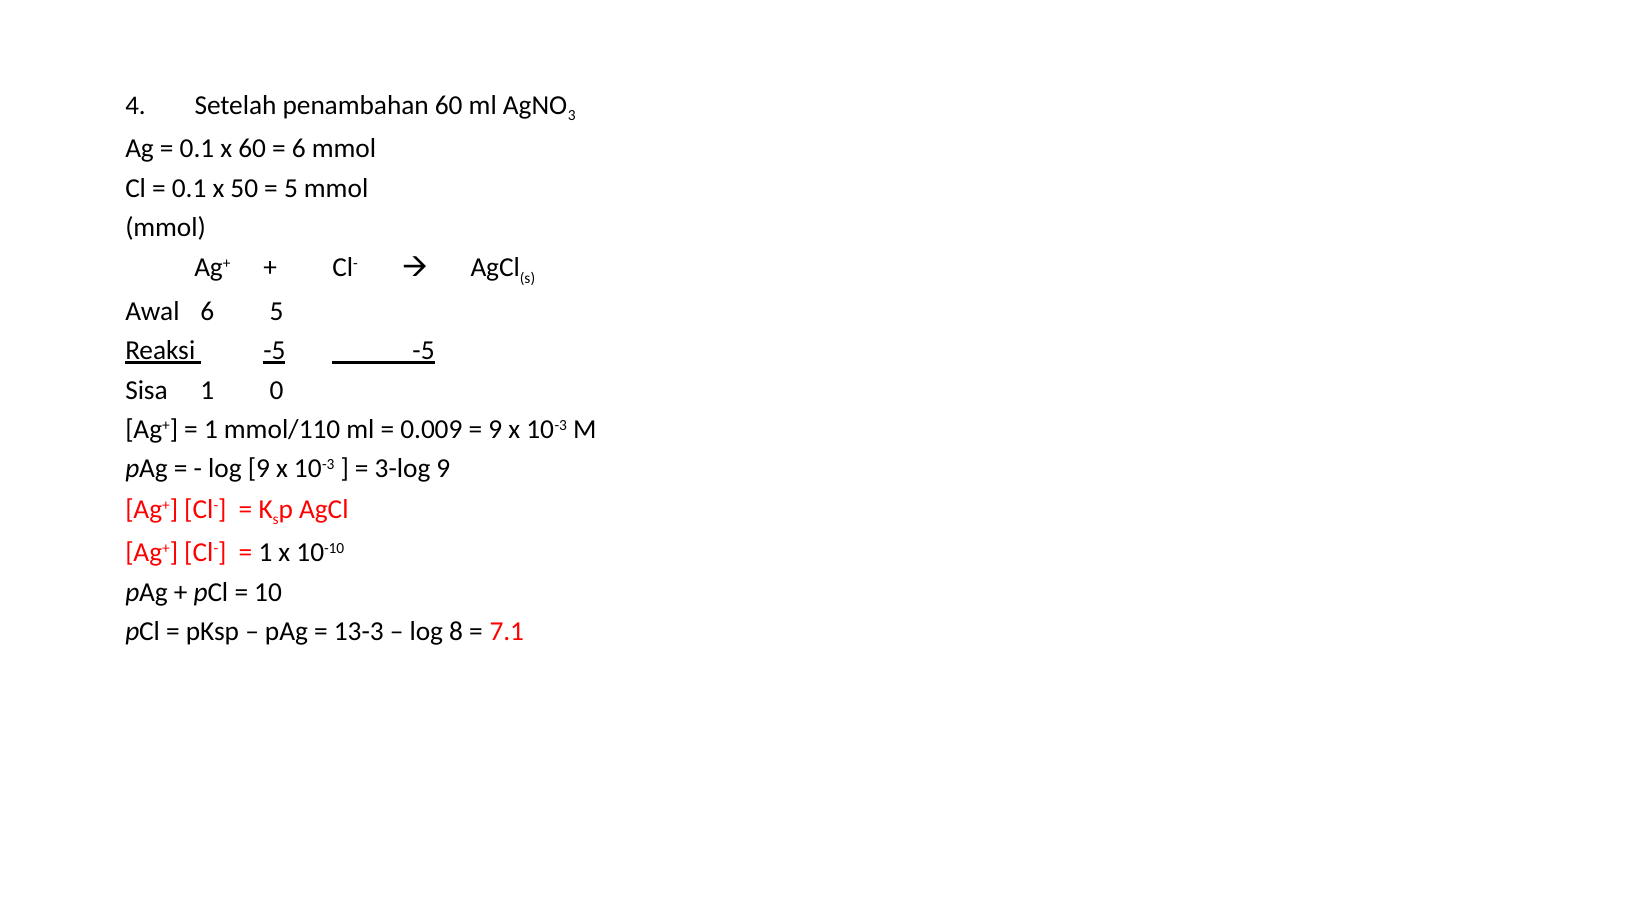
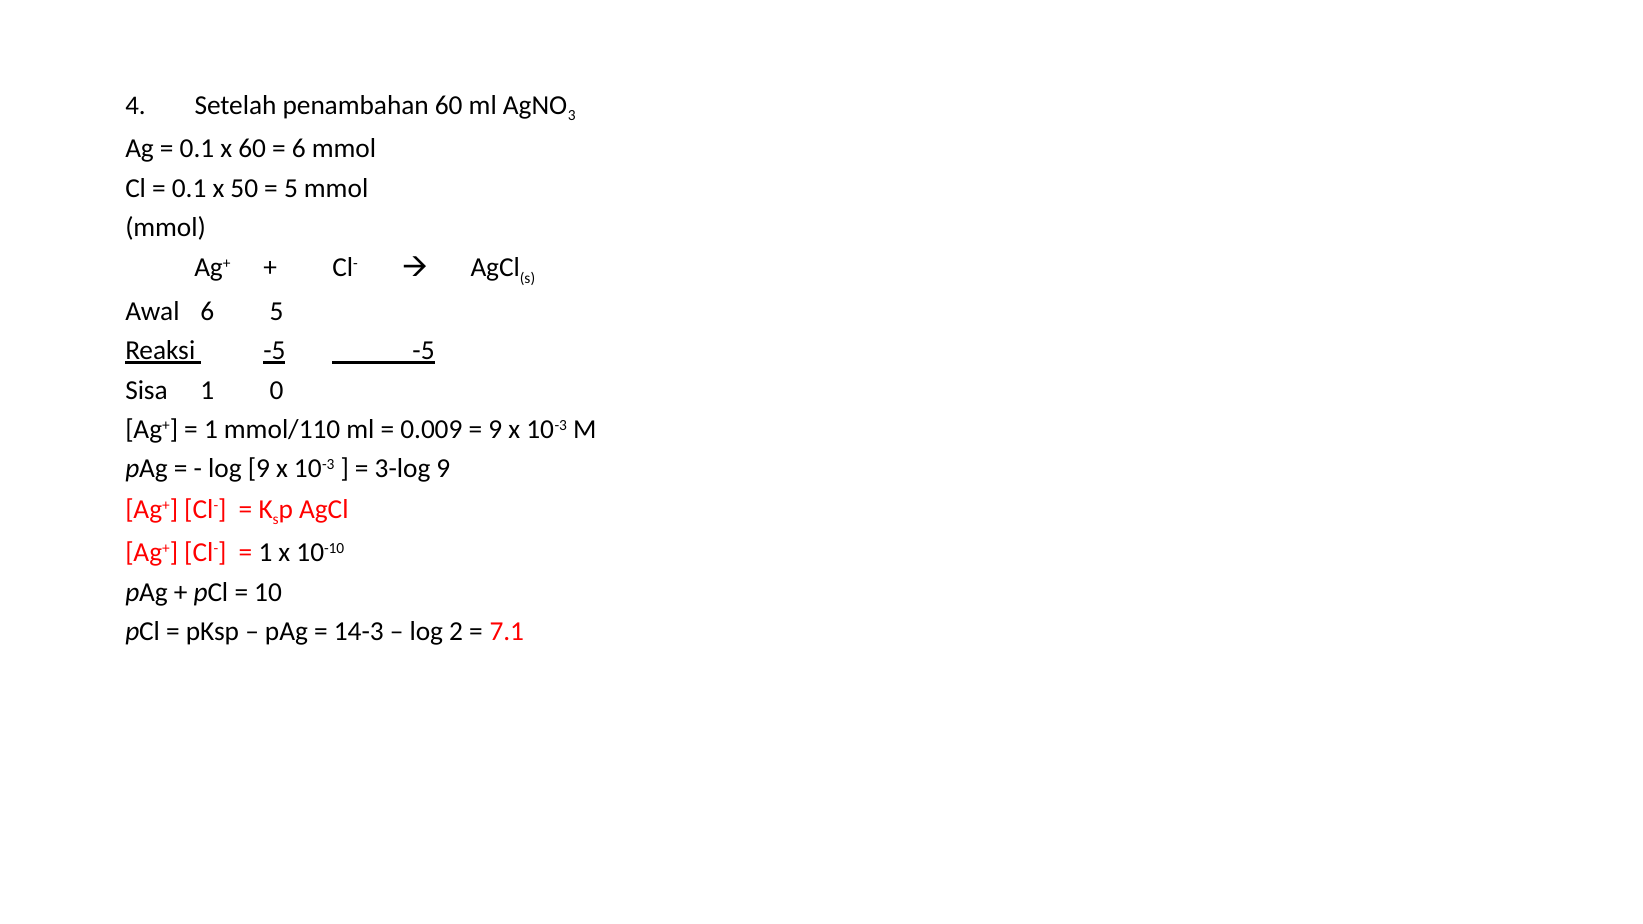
13-3: 13-3 -> 14-3
8: 8 -> 2
